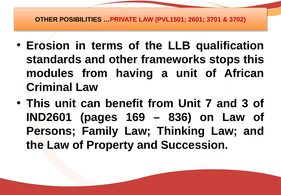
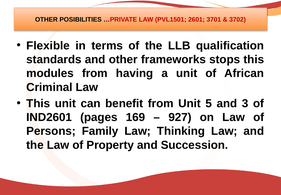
Erosion: Erosion -> Flexible
7: 7 -> 5
836: 836 -> 927
